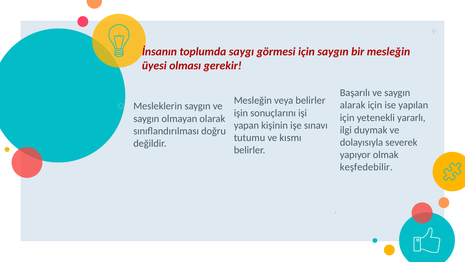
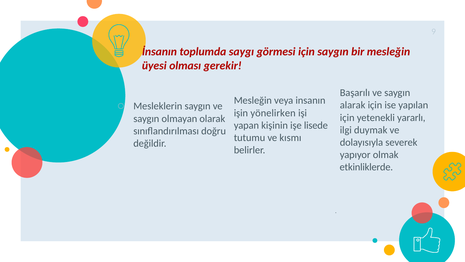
veya belirler: belirler -> insanın
sonuçlarını: sonuçlarını -> yönelirken
sınavı: sınavı -> lisede
keşfedebilir: keşfedebilir -> etkinliklerde
